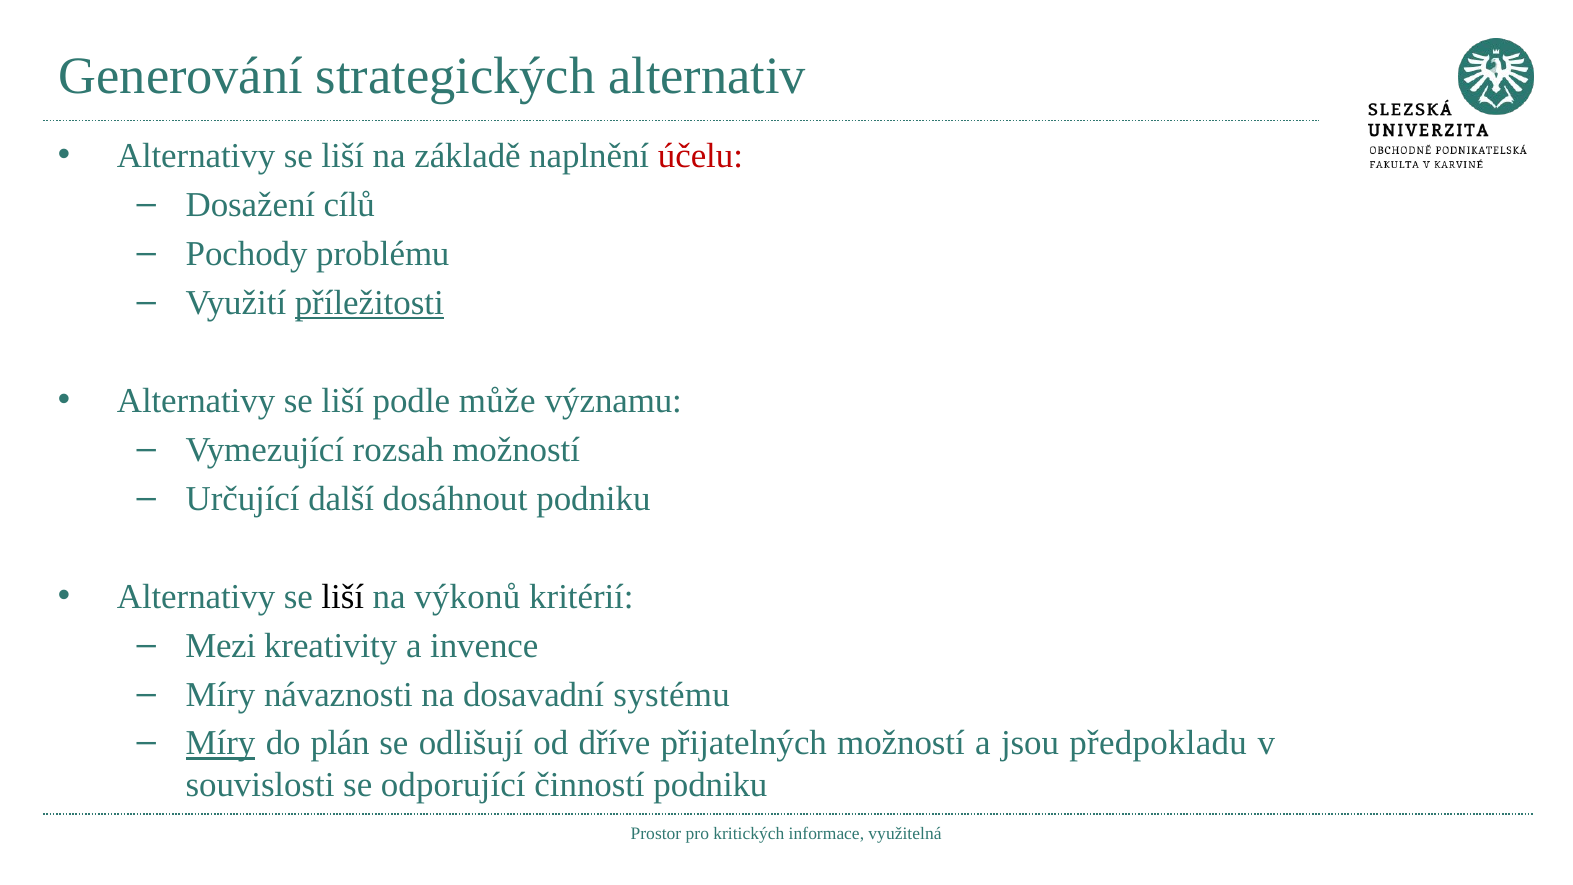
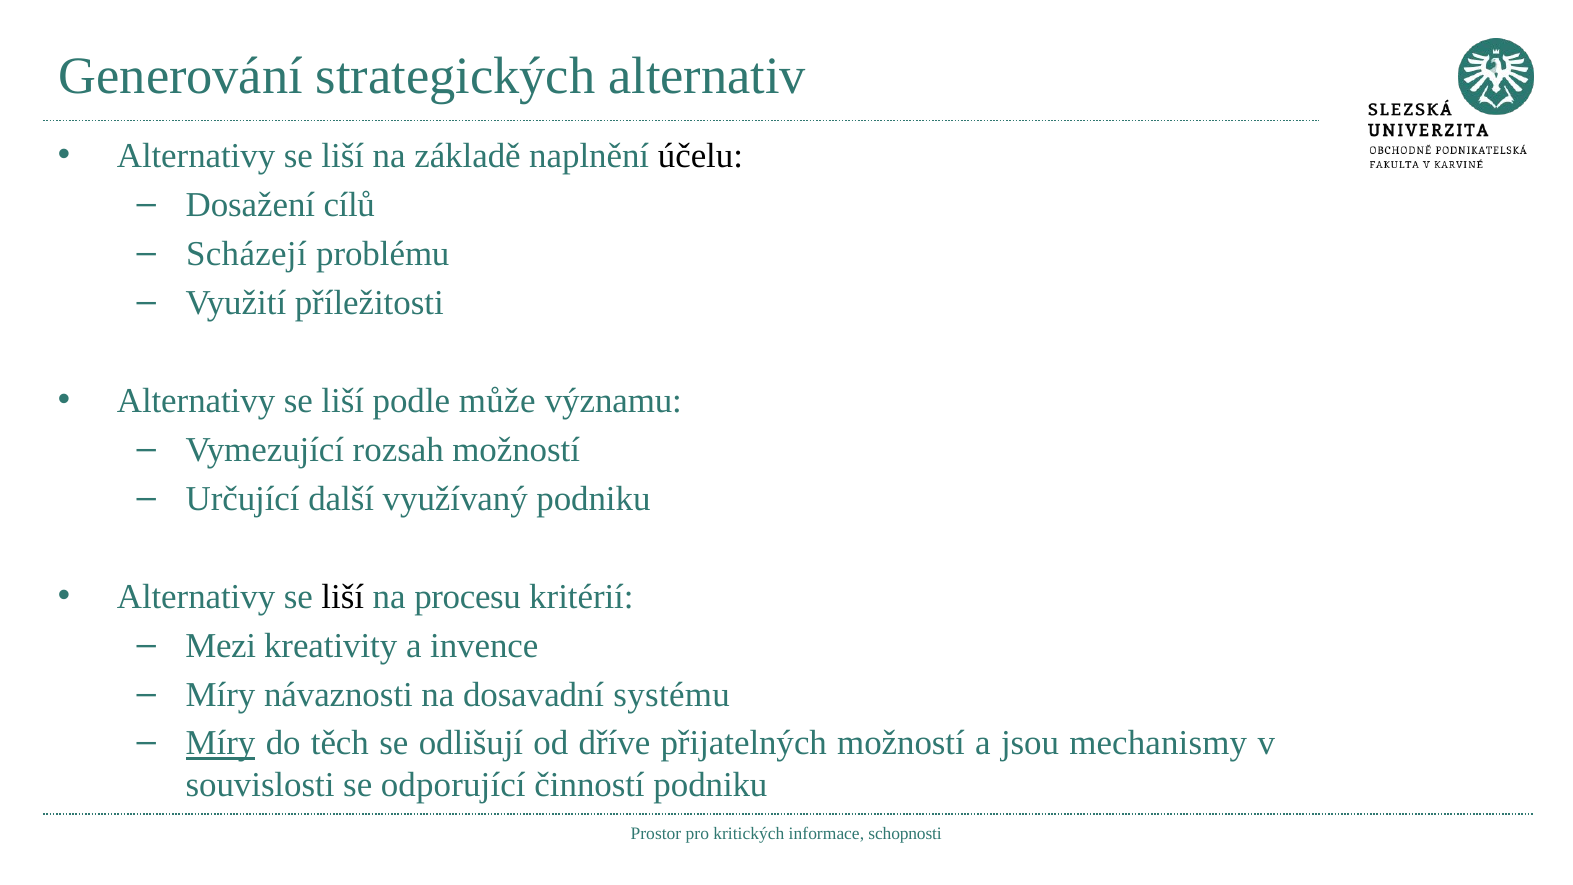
účelu colour: red -> black
Pochody: Pochody -> Scházejí
příležitosti underline: present -> none
dosáhnout: dosáhnout -> využívaný
výkonů: výkonů -> procesu
plán: plán -> těch
předpokladu: předpokladu -> mechanismy
využitelná: využitelná -> schopnosti
